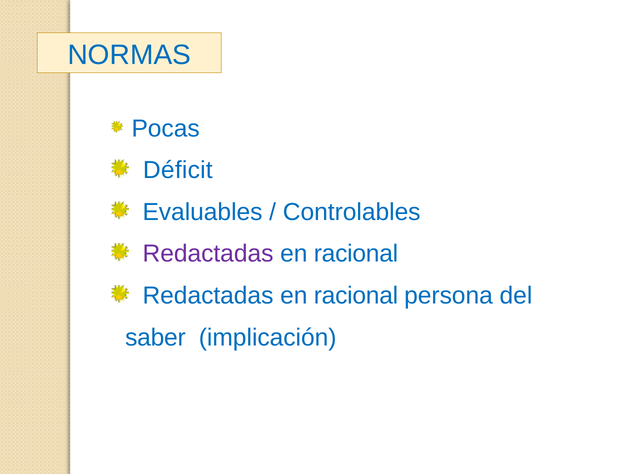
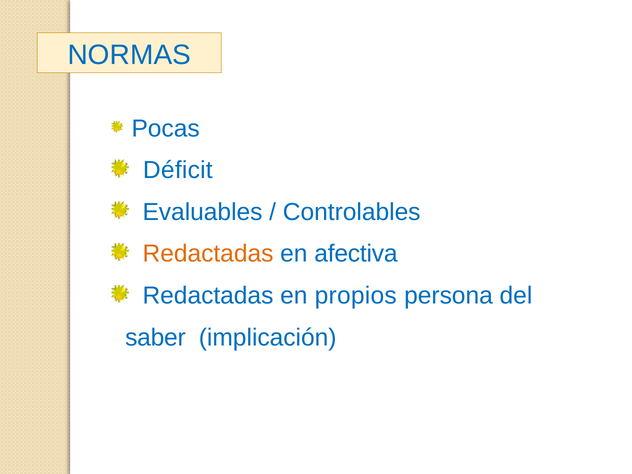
Redactadas at (208, 254) colour: purple -> orange
racional at (356, 254): racional -> afectiva
racional at (356, 296): racional -> propios
